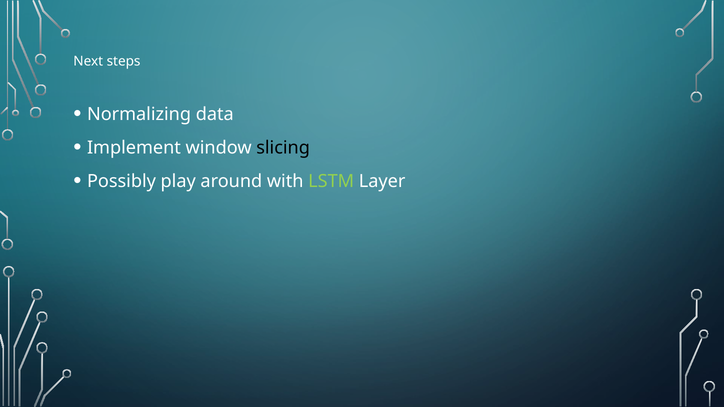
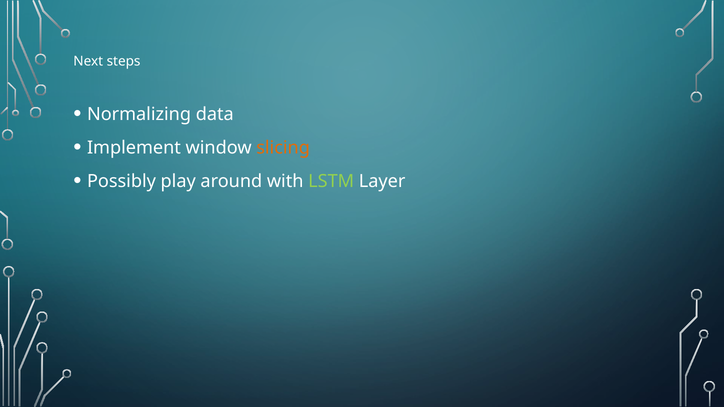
slicing colour: black -> orange
